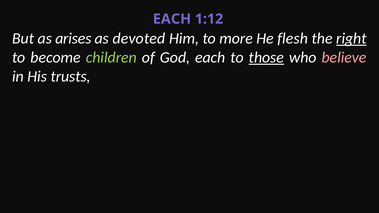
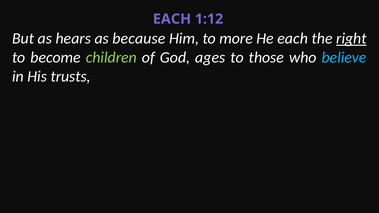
arises: arises -> hears
devoted: devoted -> because
He flesh: flesh -> each
God each: each -> ages
those underline: present -> none
believe colour: pink -> light blue
